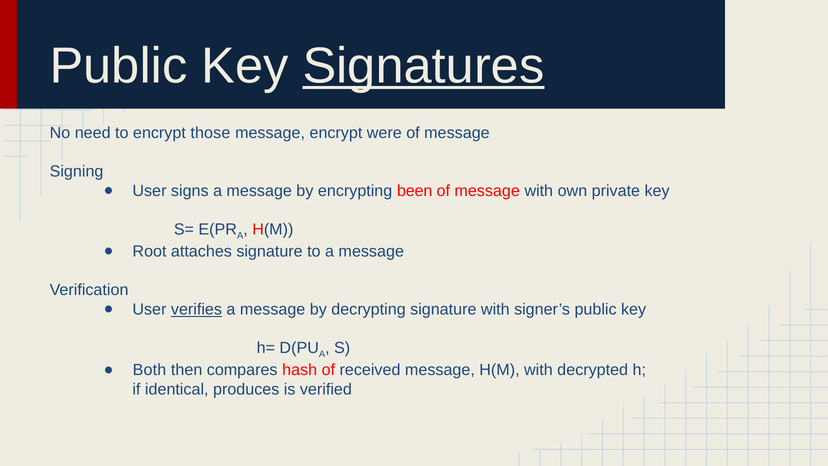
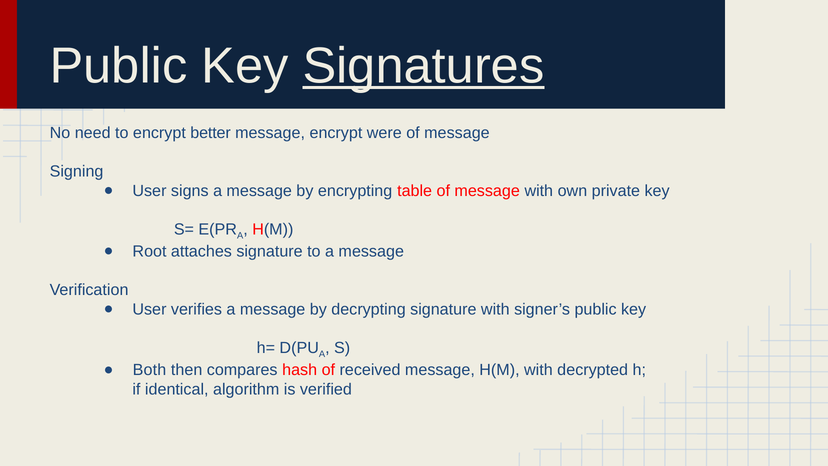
those: those -> better
been: been -> table
verifies underline: present -> none
produces: produces -> algorithm
